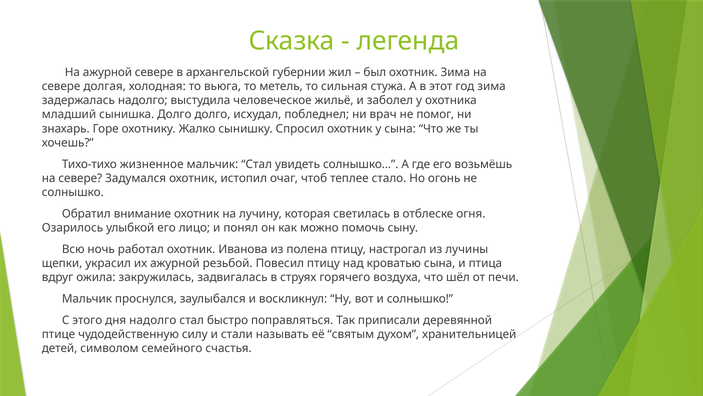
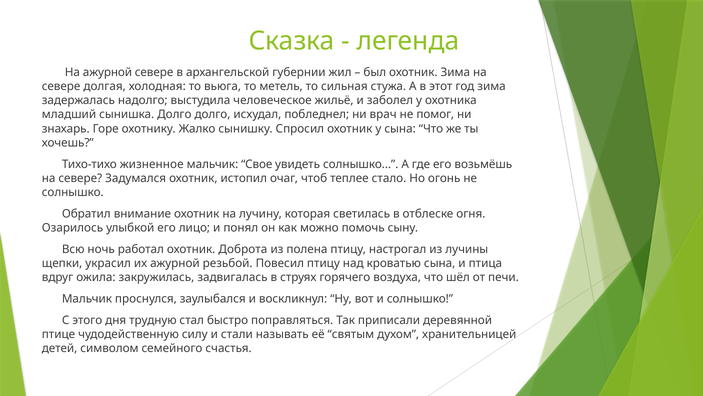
мальчик Стал: Стал -> Свое
Иванова: Иванова -> Доброта
дня надолго: надолго -> трудную
